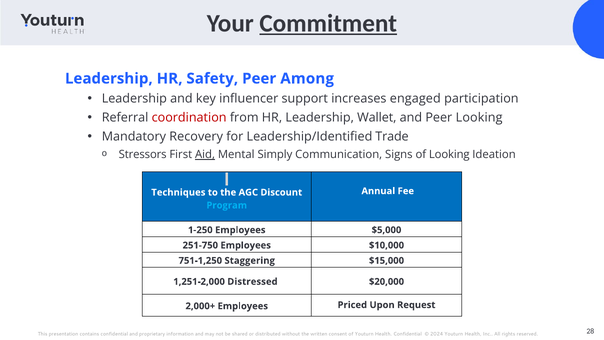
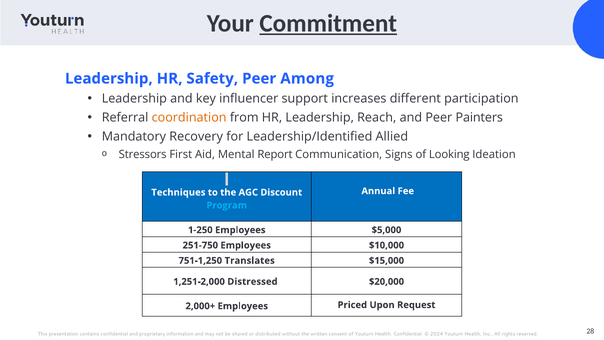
engaged: engaged -> different
coordination colour: red -> orange
Wallet: Wallet -> Reach
Peer Looking: Looking -> Painters
Trade: Trade -> Allied
Aid underline: present -> none
Simply: Simply -> Report
Staggering: Staggering -> Translates
